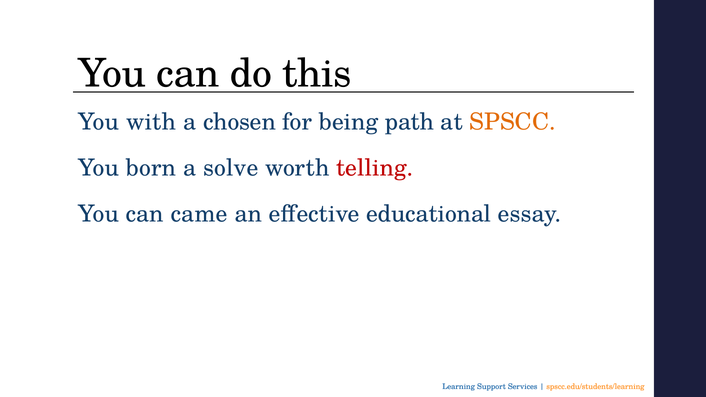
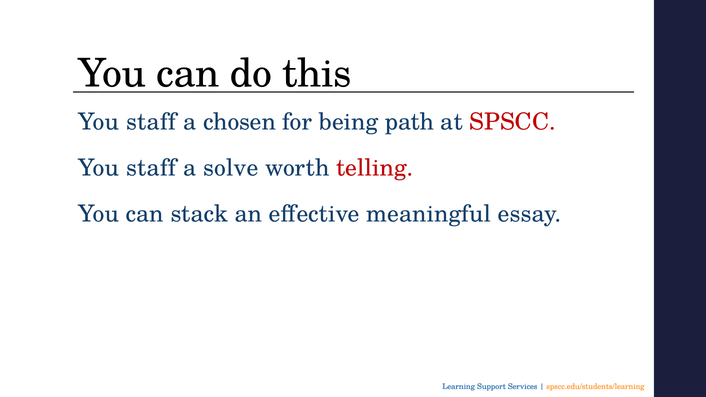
with at (151, 122): with -> staff
SPSCC colour: orange -> red
born at (151, 168): born -> staff
came: came -> stack
educational: educational -> meaningful
